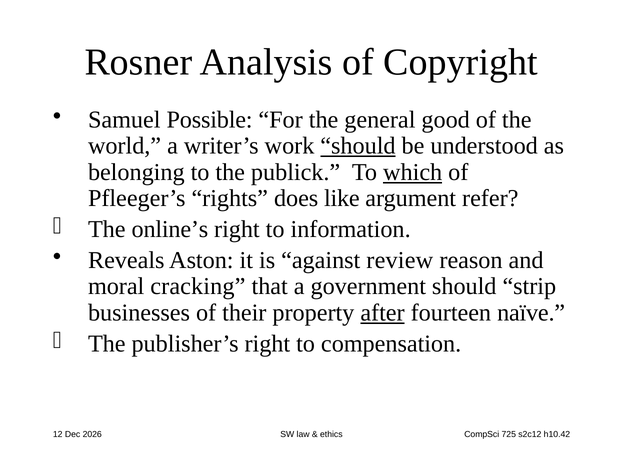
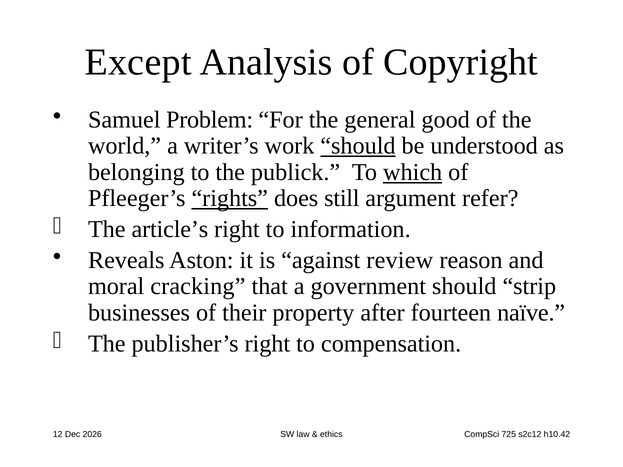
Rosner: Rosner -> Except
Possible: Possible -> Problem
rights underline: none -> present
like: like -> still
online’s: online’s -> article’s
after underline: present -> none
